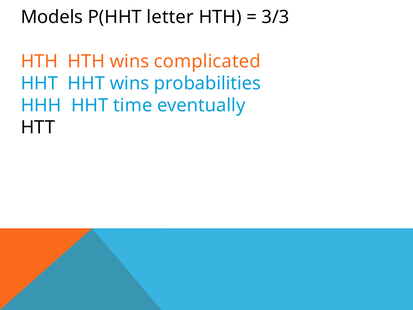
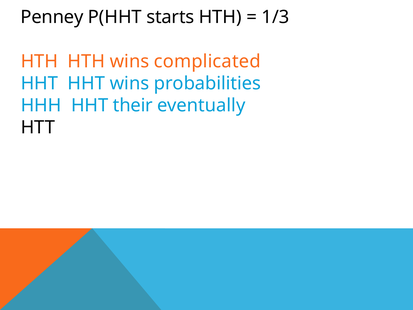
Models: Models -> Penney
letter: letter -> starts
3/3: 3/3 -> 1/3
time: time -> their
